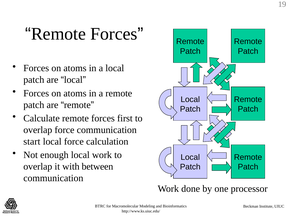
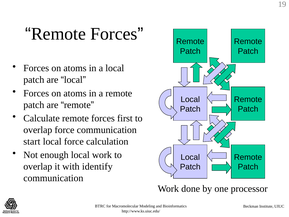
between: between -> identify
